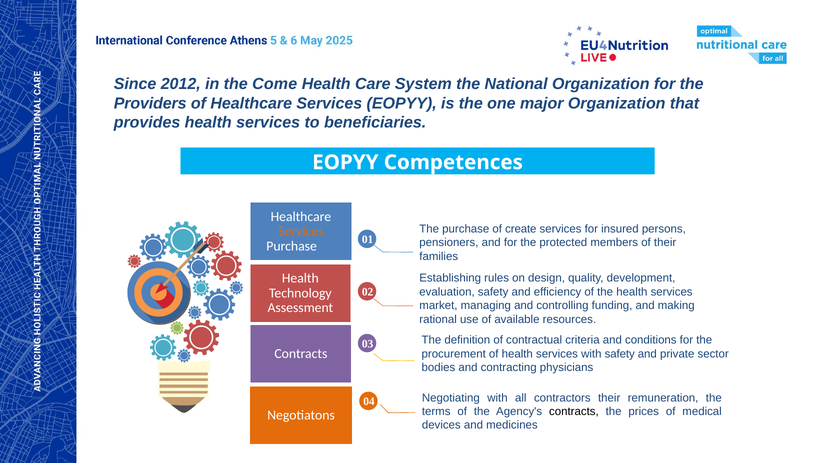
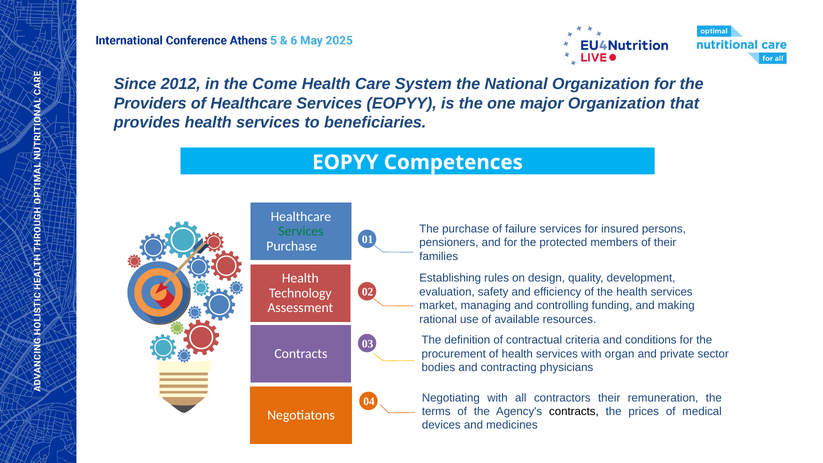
create: create -> failure
Services at (301, 231) colour: orange -> green
with safety: safety -> organ
